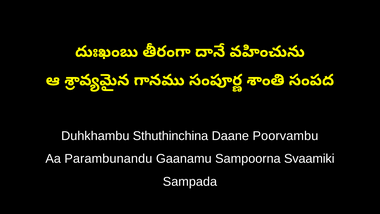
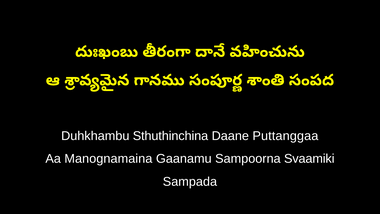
Poorvambu: Poorvambu -> Puttanggaa
Parambunandu: Parambunandu -> Manognamaina
